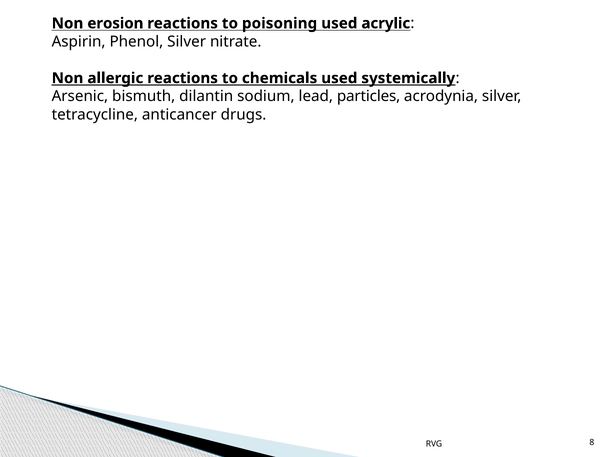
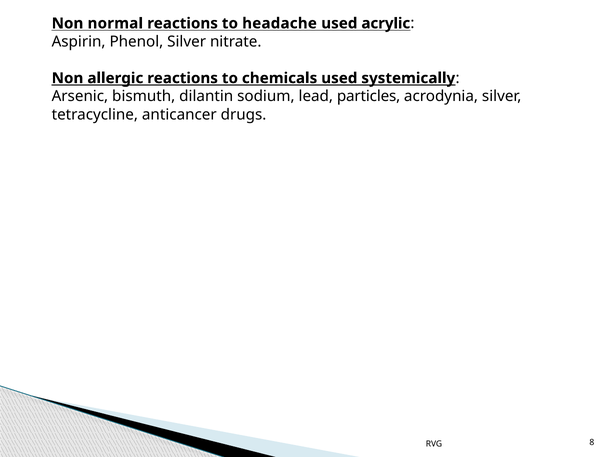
erosion: erosion -> normal
poisoning: poisoning -> headache
